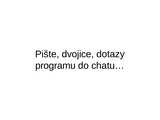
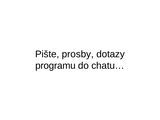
dvojice: dvojice -> prosby
